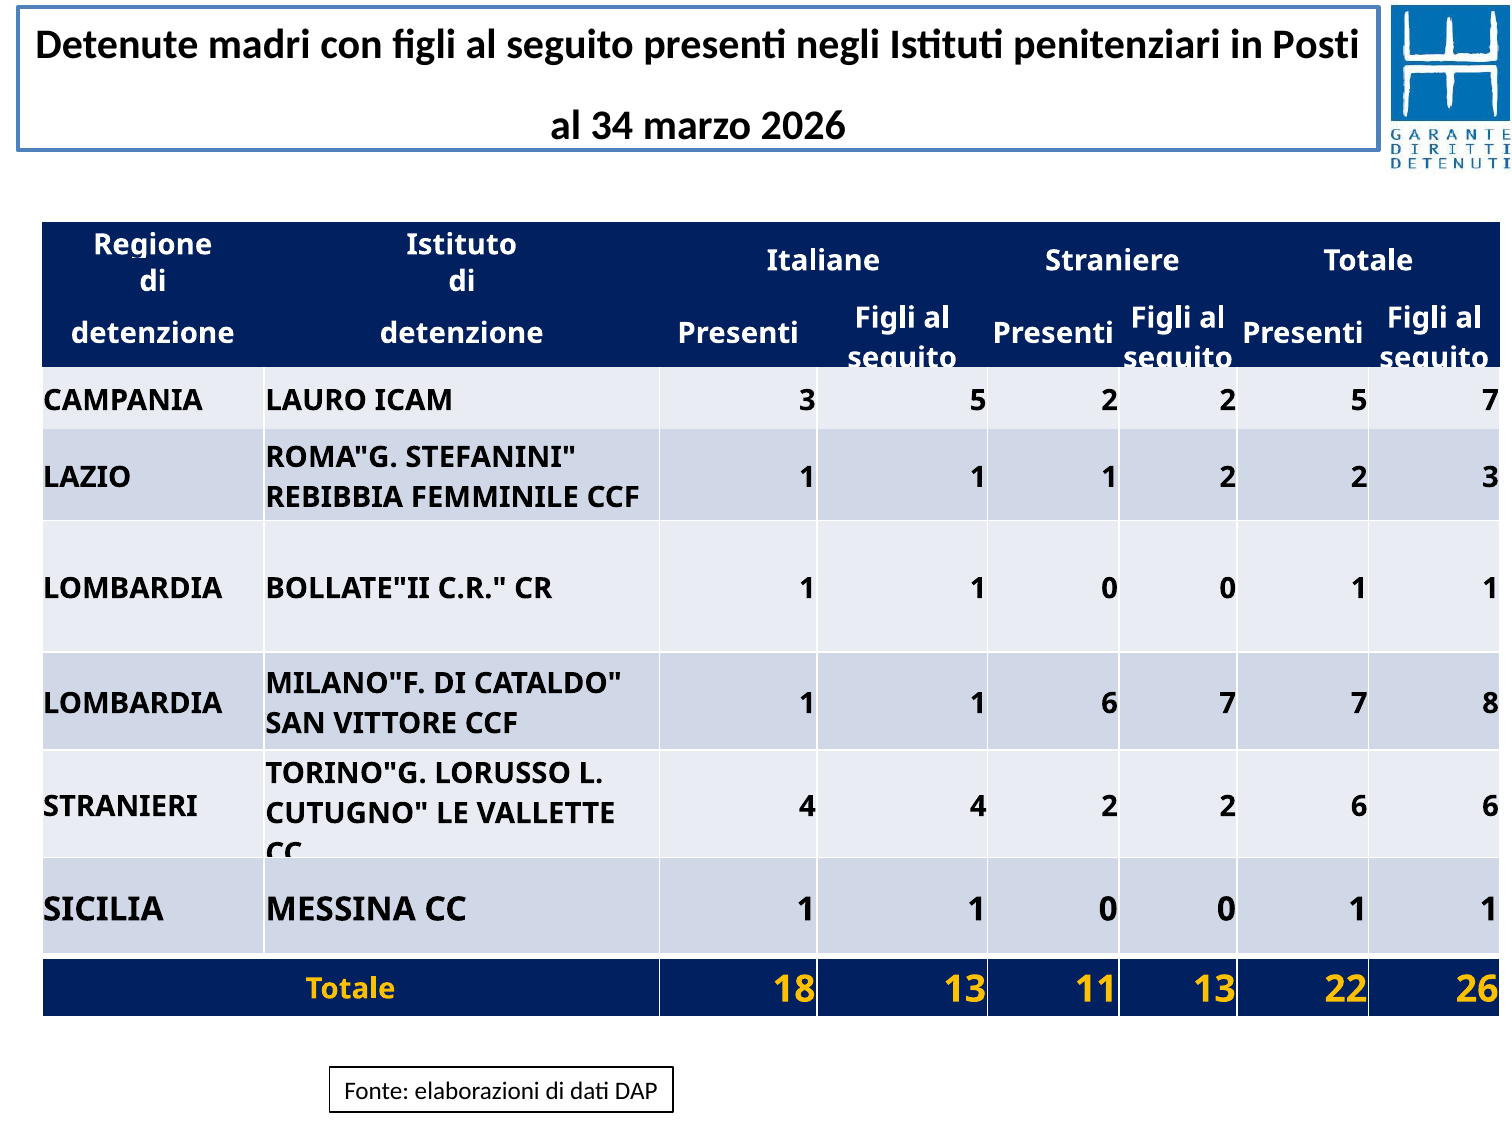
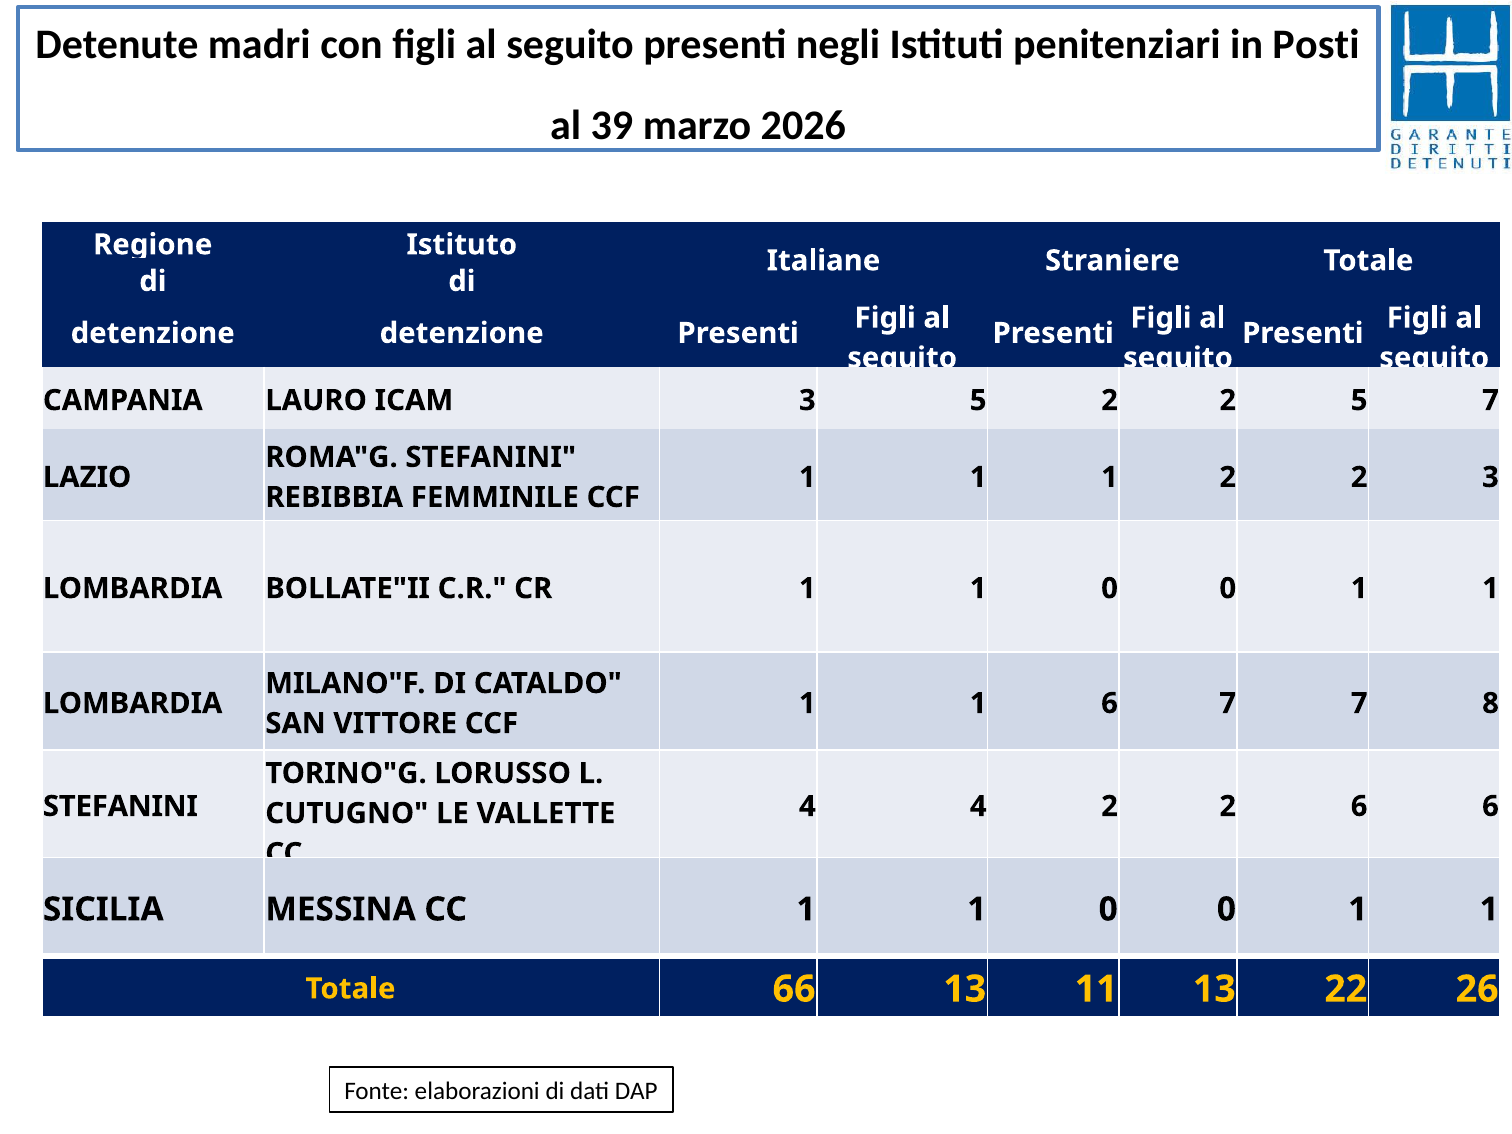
34: 34 -> 39
STRANIERI at (120, 806): STRANIERI -> STEFANINI
18: 18 -> 66
